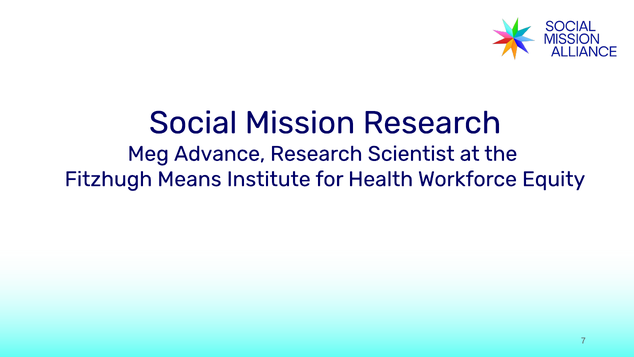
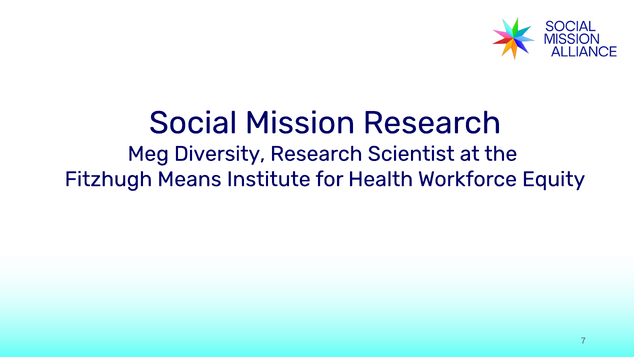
Advance: Advance -> Diversity
